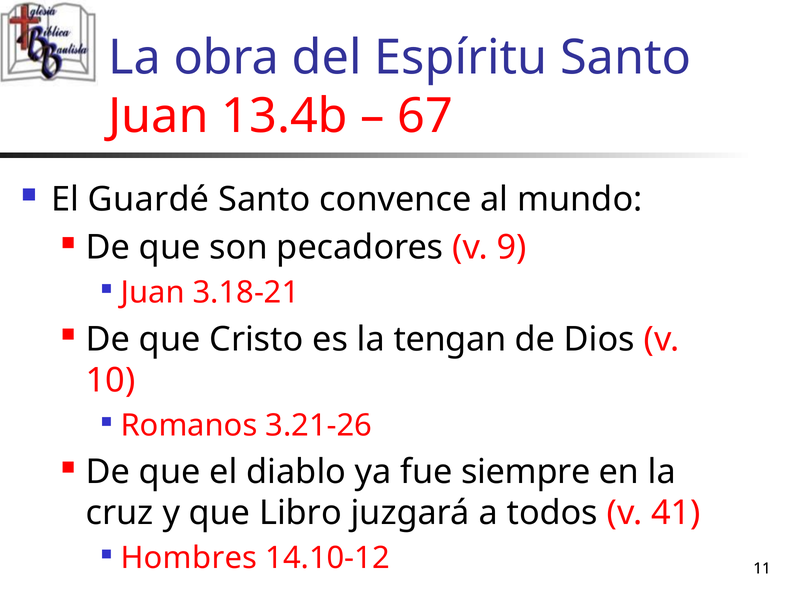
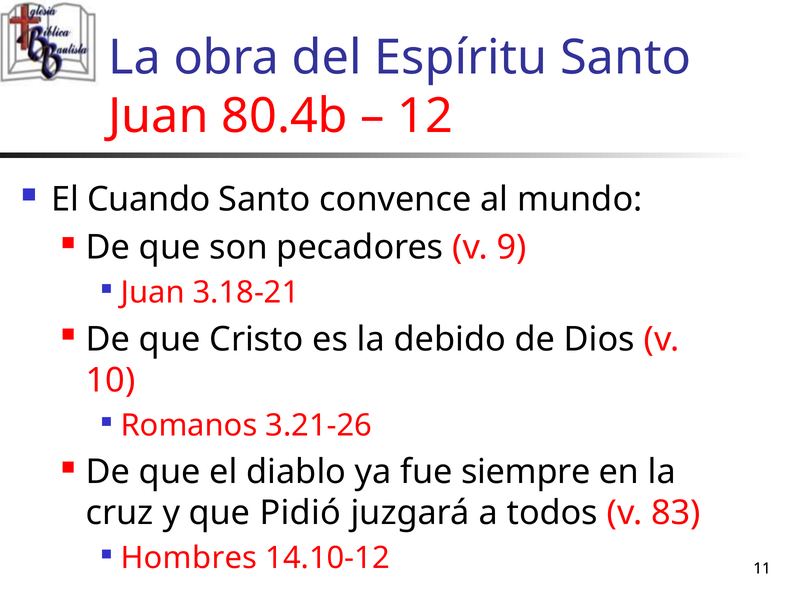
13.4b: 13.4b -> 80.4b
67: 67 -> 12
Guardé: Guardé -> Cuando
tengan: tengan -> debido
Libro: Libro -> Pidió
41: 41 -> 83
